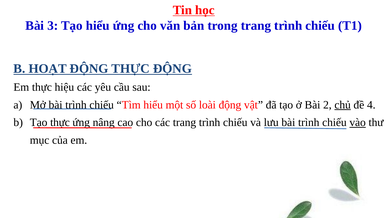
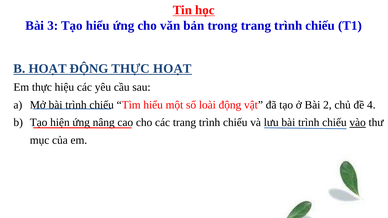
THỰC ĐỘNG: ĐỘNG -> HOẠT
chủ underline: present -> none
Tạo thực: thực -> hiện
